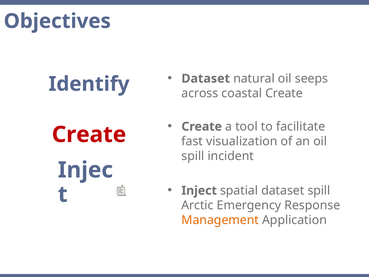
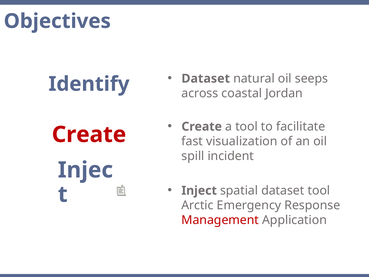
coastal Create: Create -> Jordan
dataset spill: spill -> tool
Management colour: orange -> red
